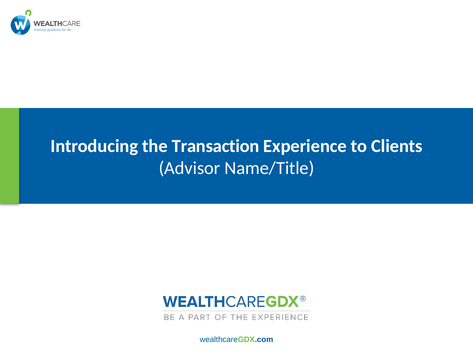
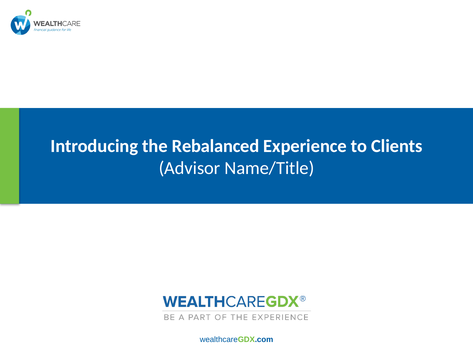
Transaction: Transaction -> Rebalanced
